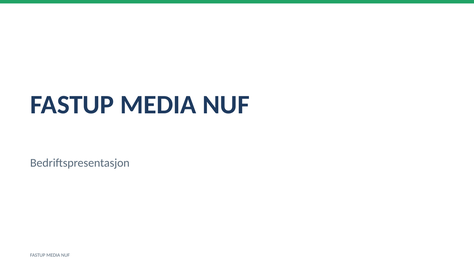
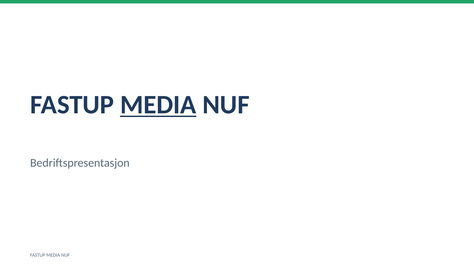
MEDIA at (158, 105) underline: none -> present
